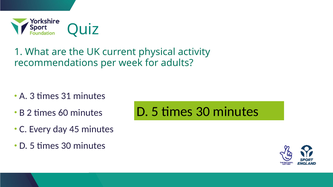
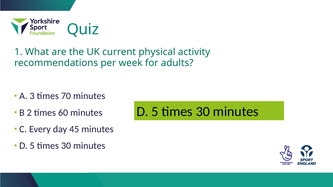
31: 31 -> 70
